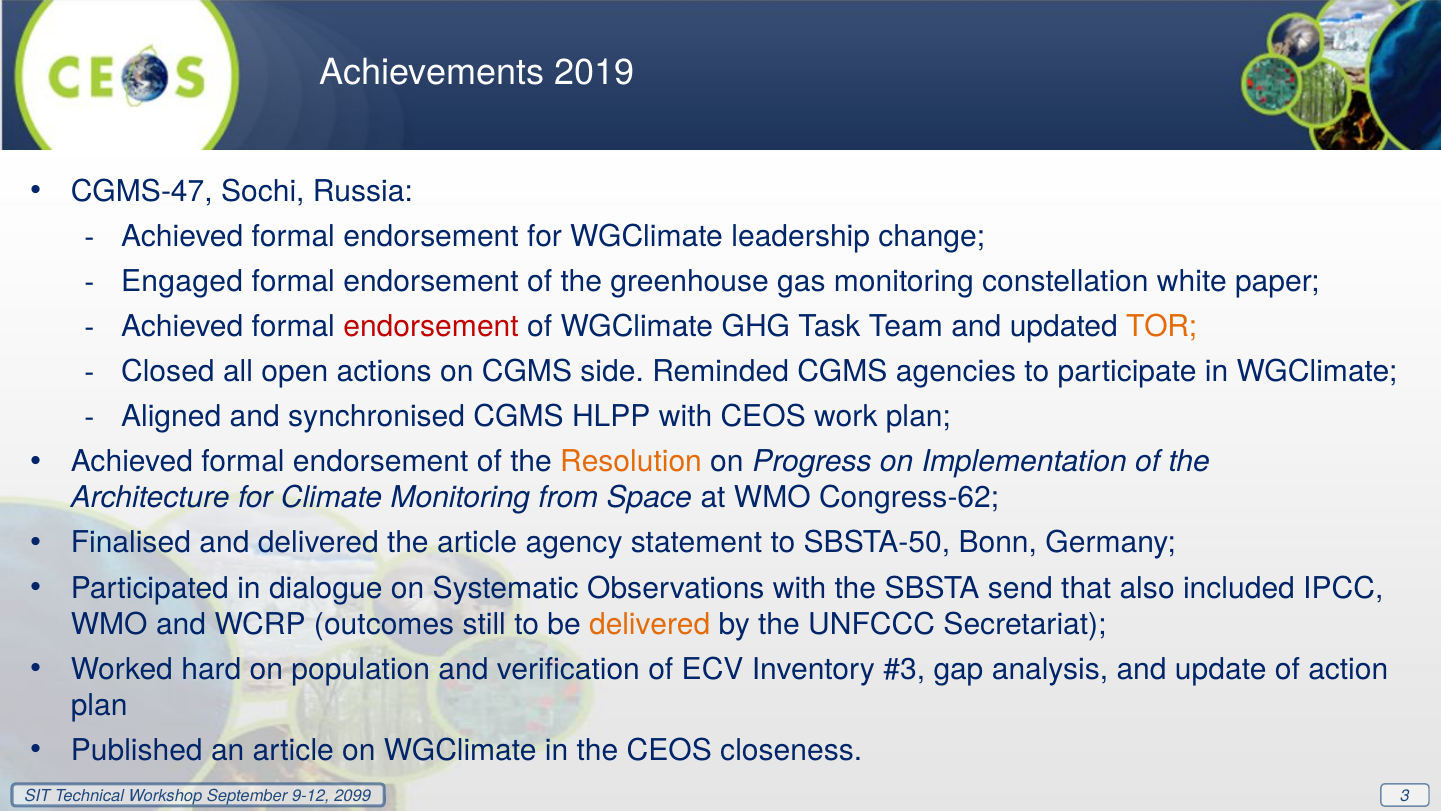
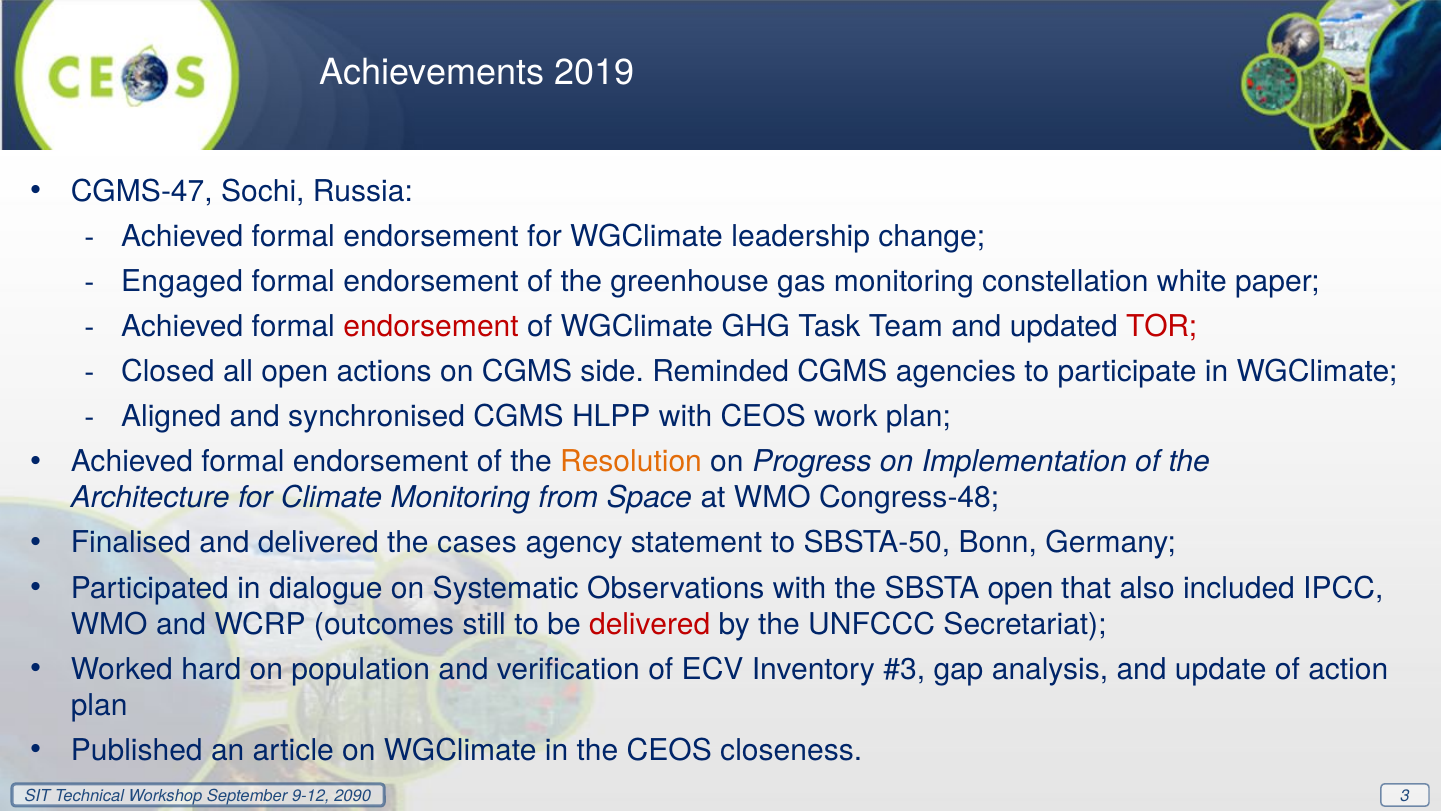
TOR colour: orange -> red
Congress-62: Congress-62 -> Congress-48
the article: article -> cases
SBSTA send: send -> open
delivered at (650, 624) colour: orange -> red
2099: 2099 -> 2090
